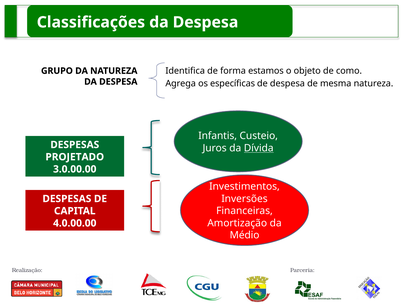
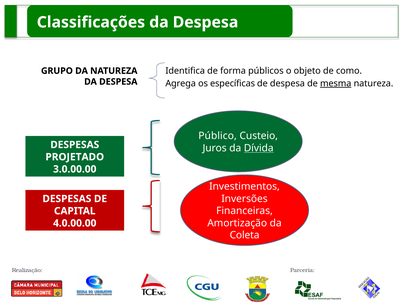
estamos: estamos -> públicos
mesma underline: none -> present
Infantis: Infantis -> Público
Médio: Médio -> Coleta
